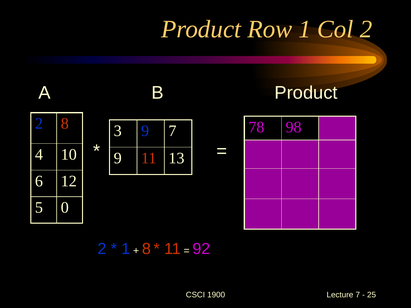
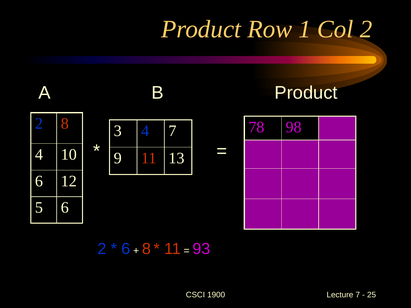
3 9: 9 -> 4
5 0: 0 -> 6
1 at (126, 249): 1 -> 6
92: 92 -> 93
